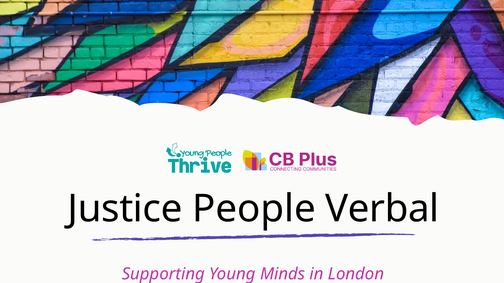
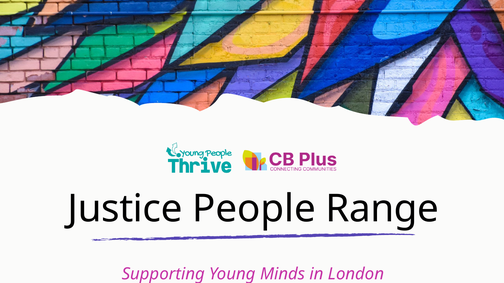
Verbal: Verbal -> Range
